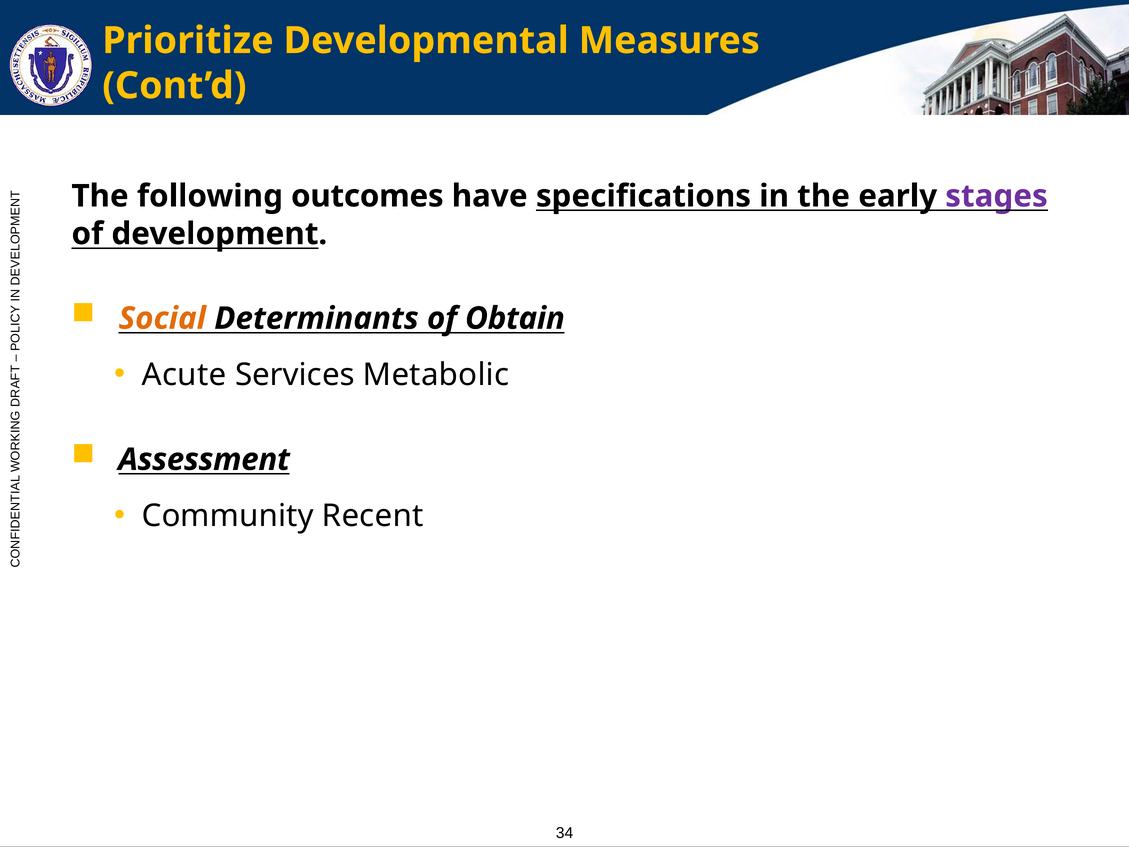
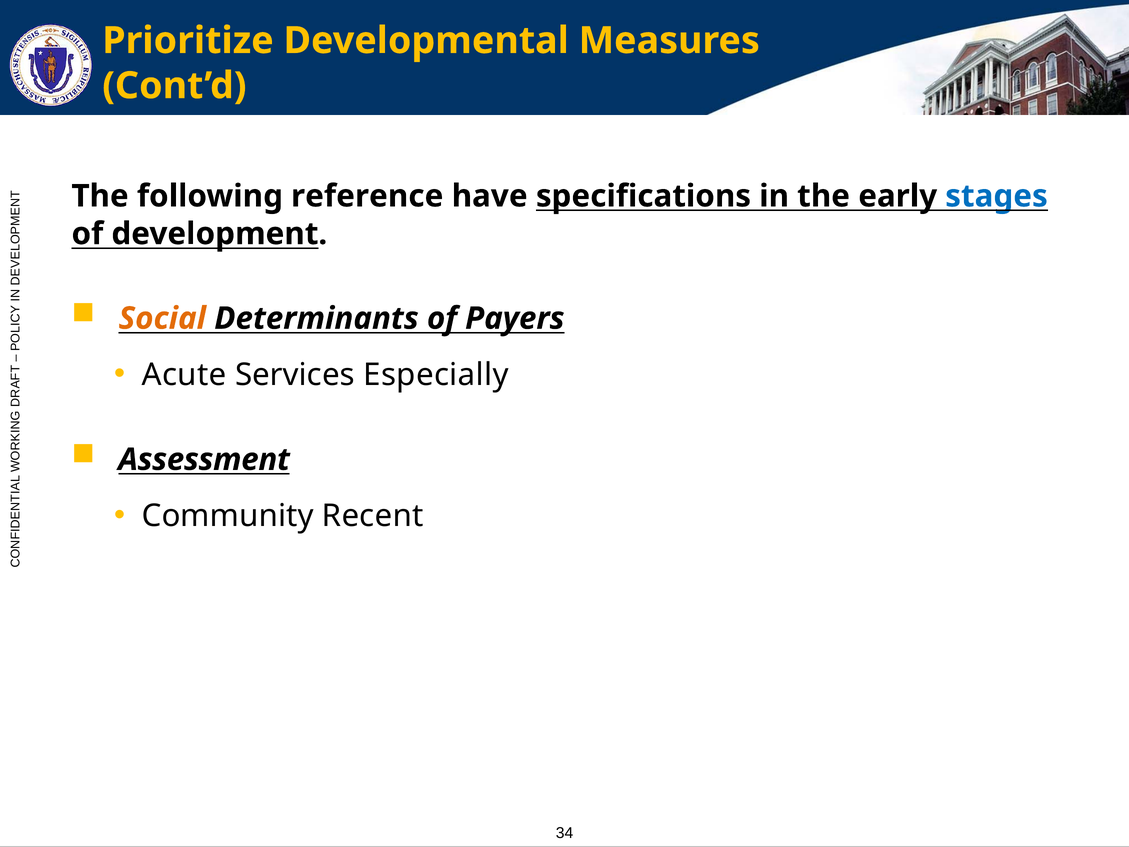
outcomes: outcomes -> reference
stages colour: purple -> blue
Obtain: Obtain -> Payers
Metabolic: Metabolic -> Especially
